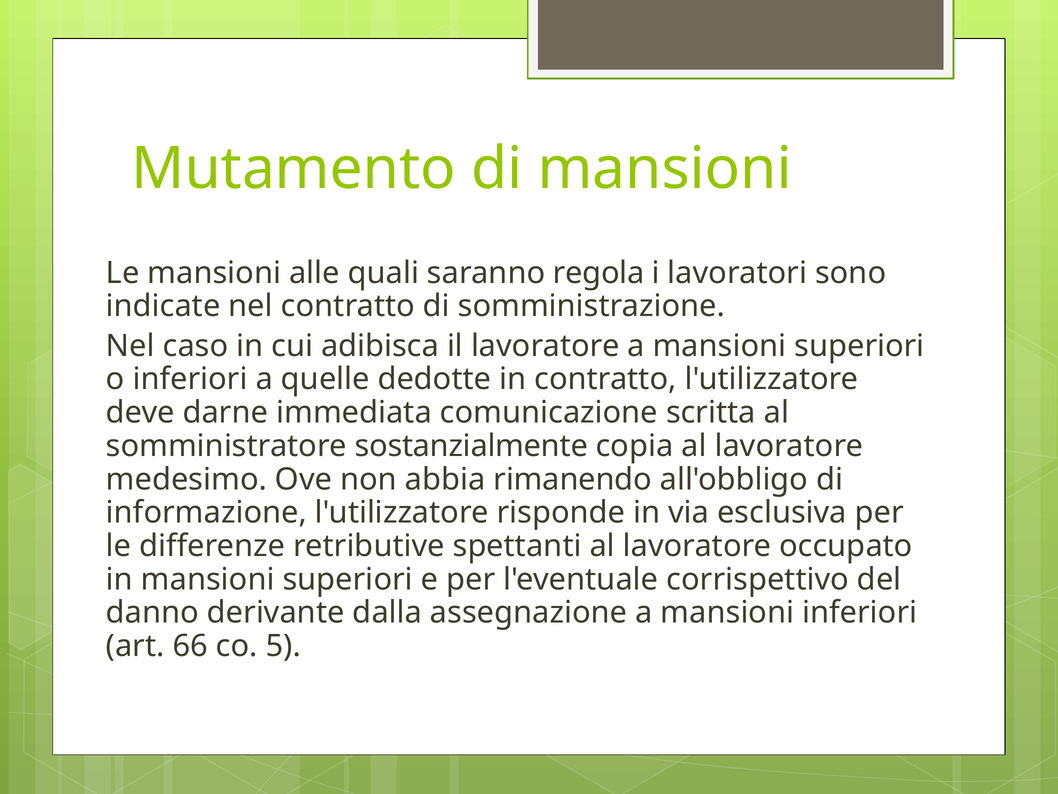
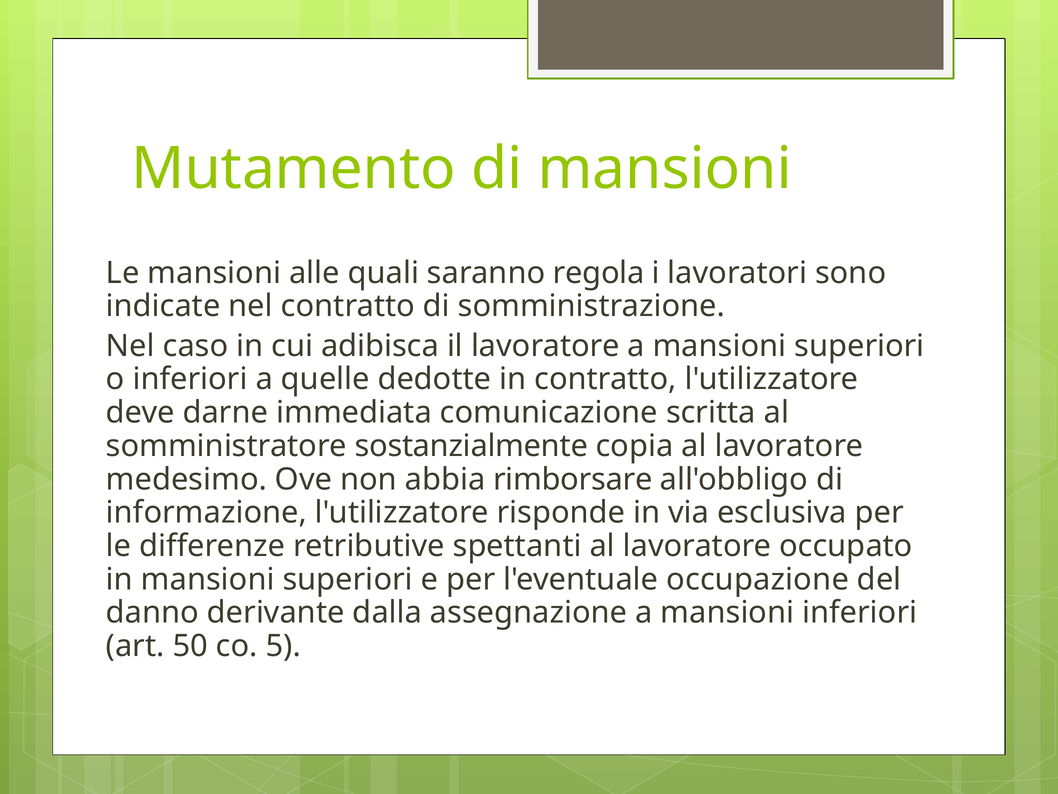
rimanendo: rimanendo -> rimborsare
corrispettivo: corrispettivo -> occupazione
66: 66 -> 50
